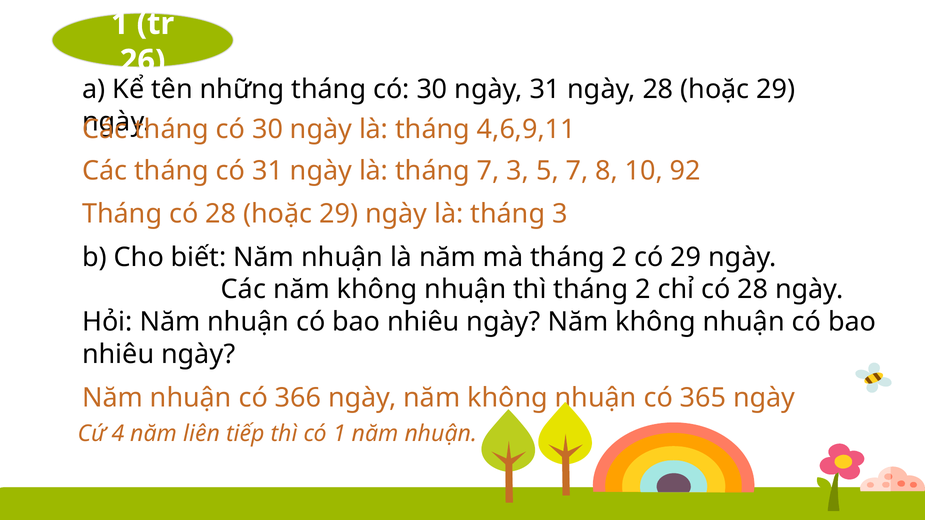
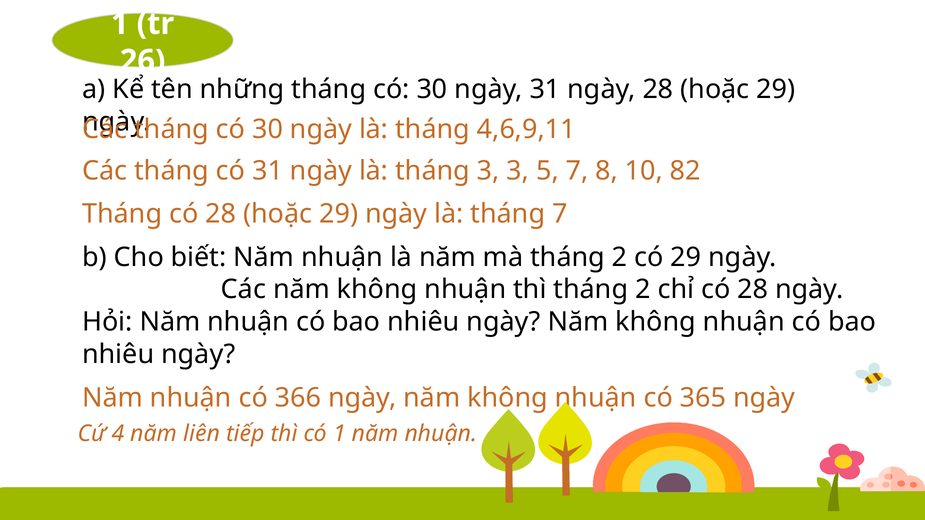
tháng 7: 7 -> 3
92: 92 -> 82
tháng 3: 3 -> 7
